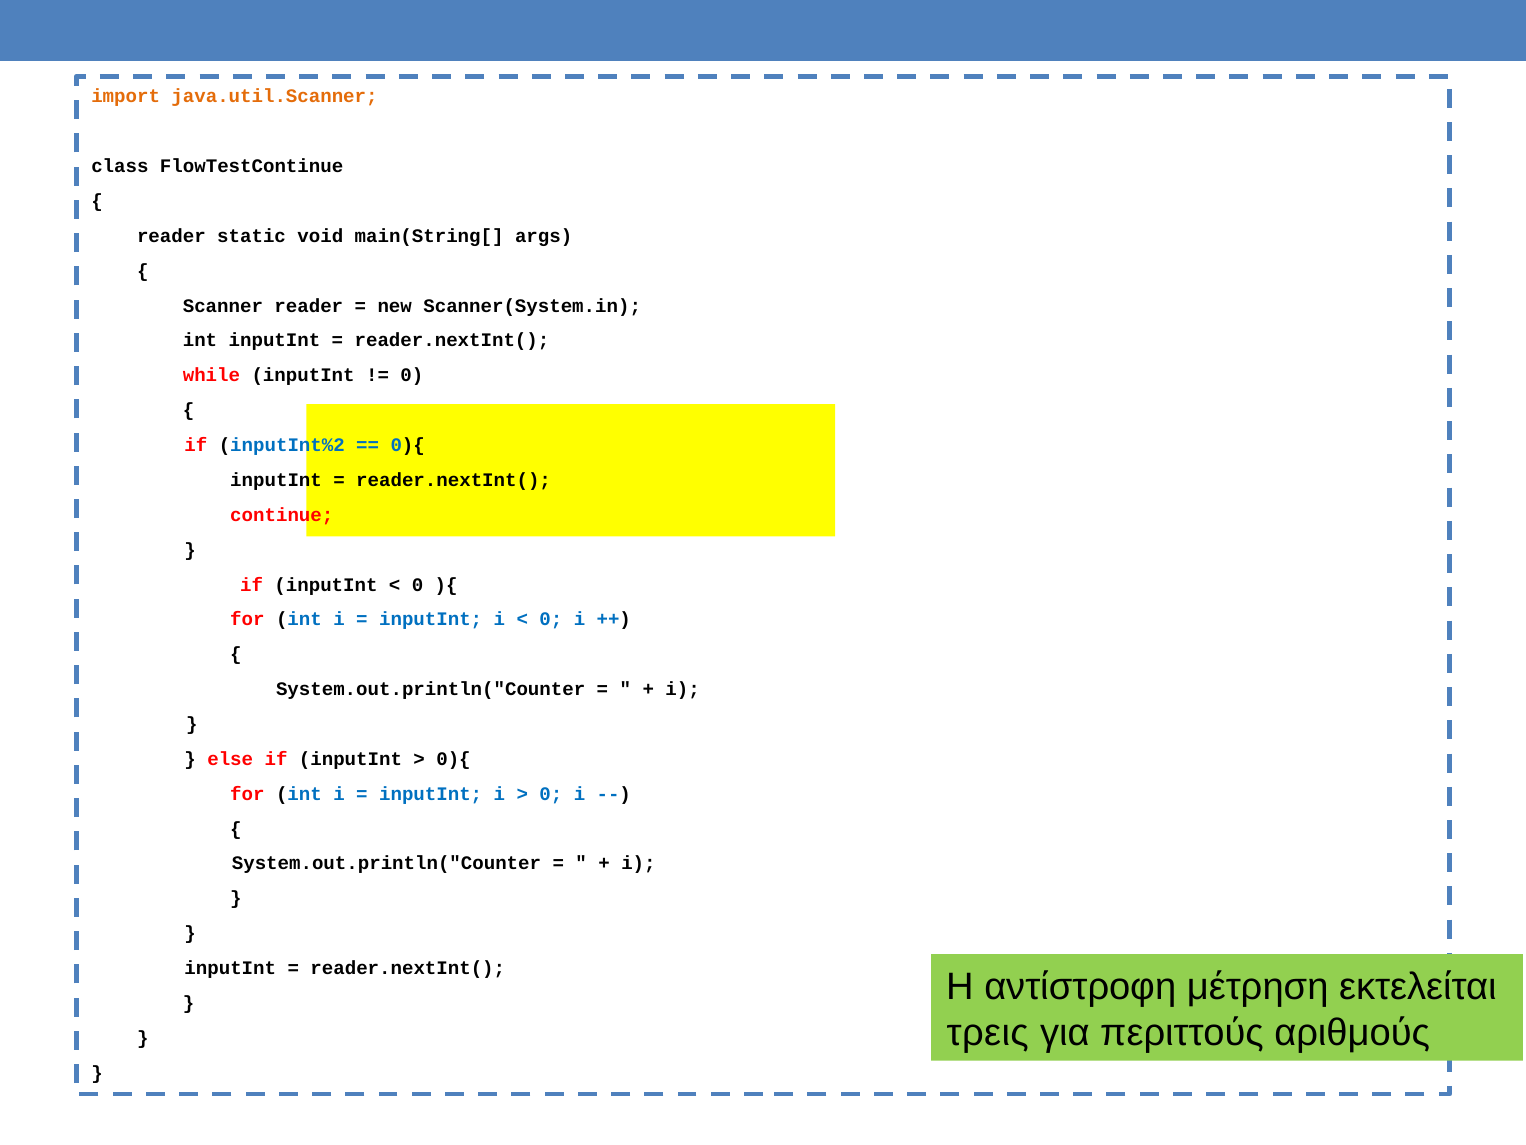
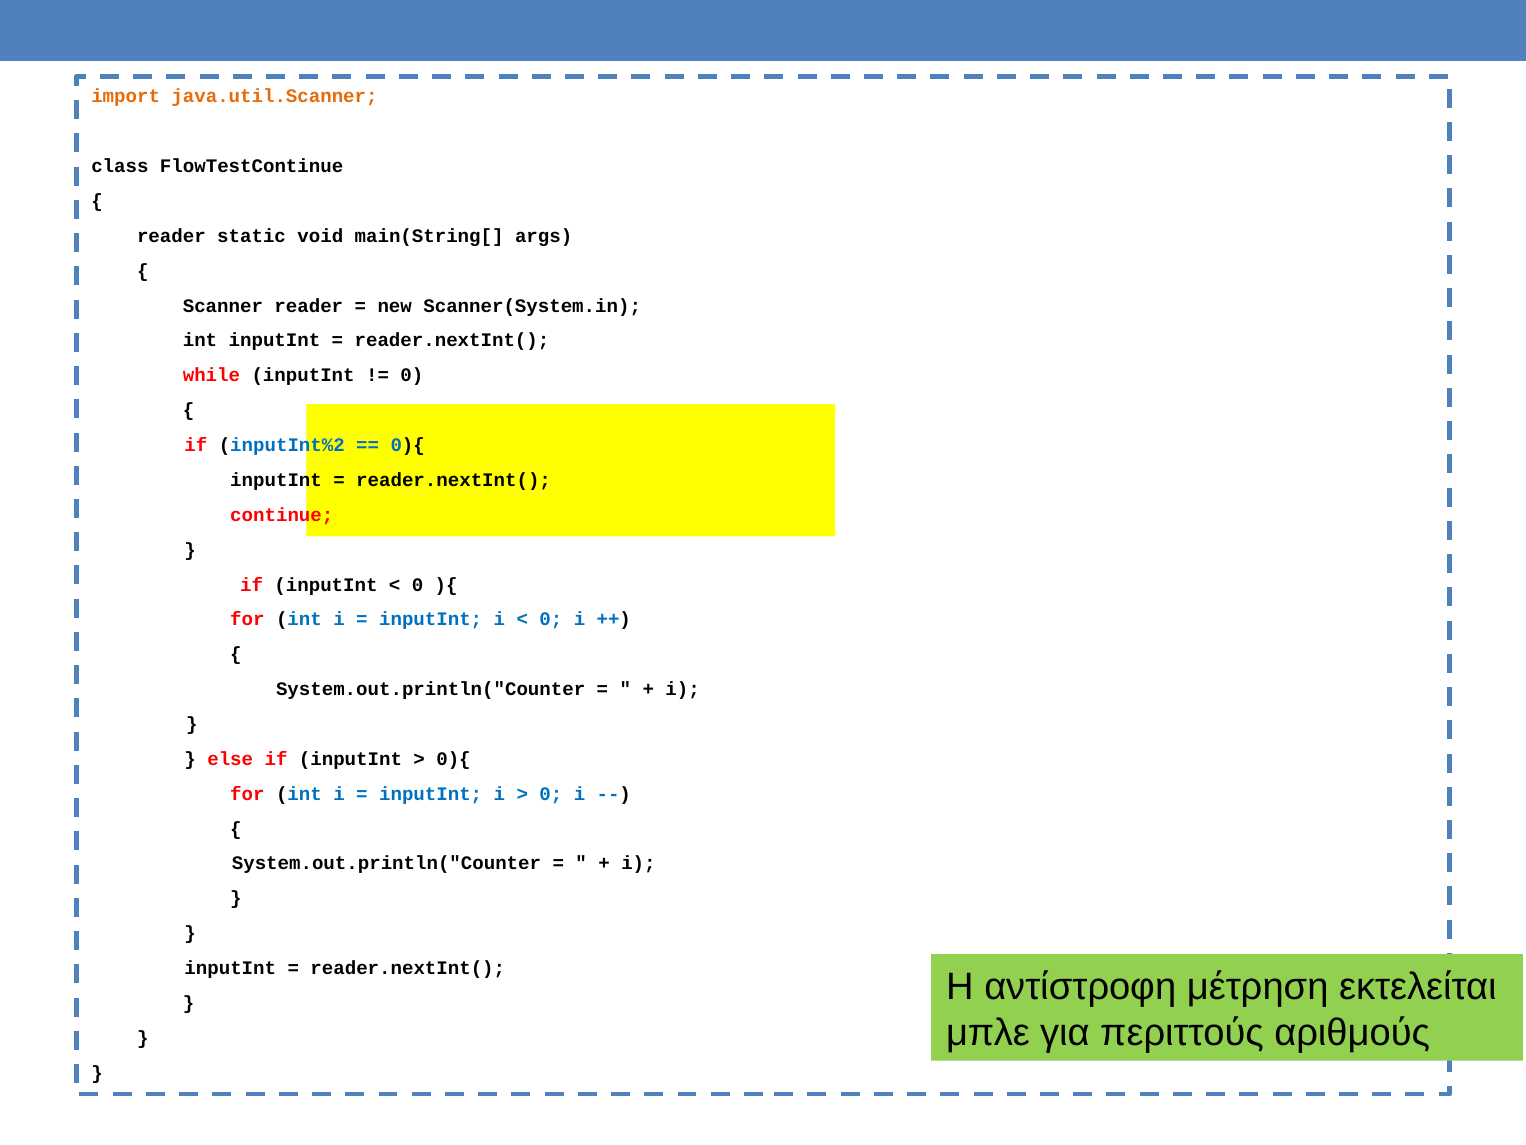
τρεις: τρεις -> μπλε
